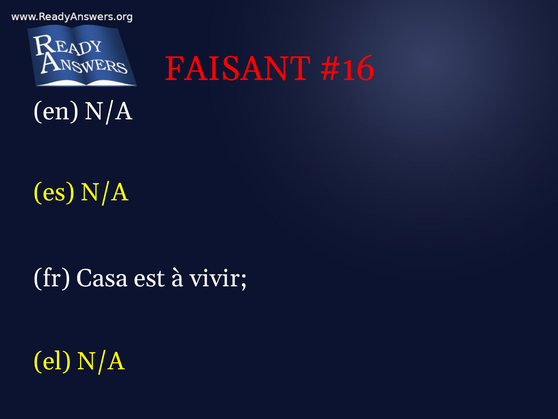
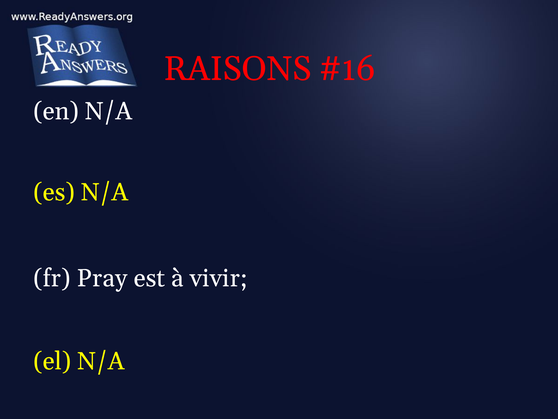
FAISANT: FAISANT -> RAISONS
Casa: Casa -> Pray
